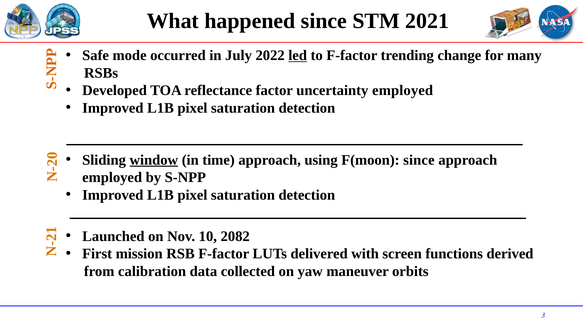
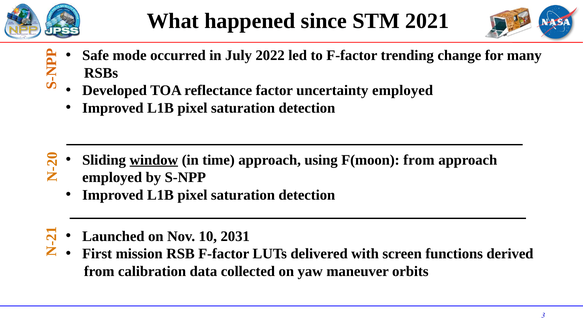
led underline: present -> none
F(moon since: since -> from
2082: 2082 -> 2031
